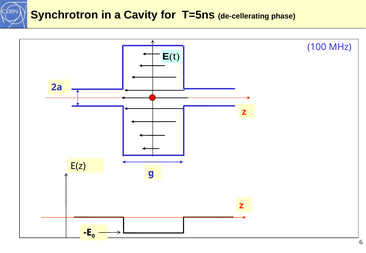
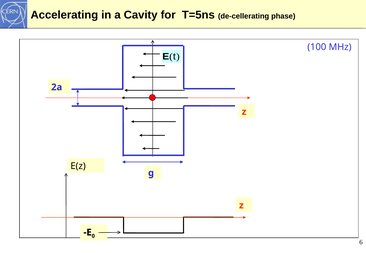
Synchrotron: Synchrotron -> Accelerating
